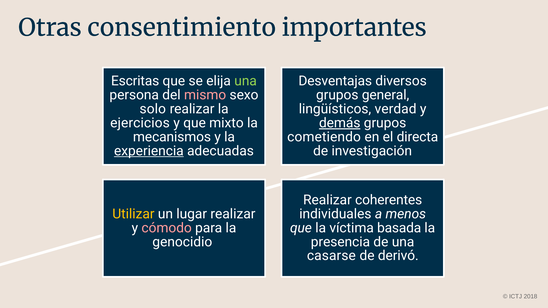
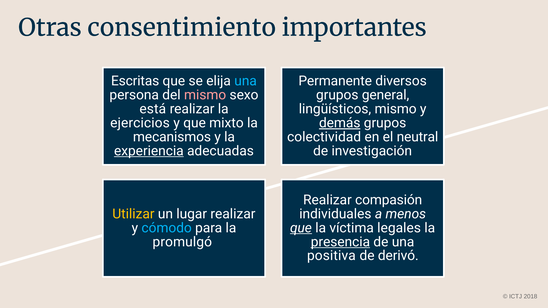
una at (246, 81) colour: light green -> light blue
Desventajas: Desventajas -> Permanente
solo: solo -> está
lingüísticos verdad: verdad -> mismo
cometiendo: cometiendo -> colectividad
directa: directa -> neutral
coherentes: coherentes -> compasión
cómodo colour: pink -> light blue
que at (301, 228) underline: none -> present
basada: basada -> legales
genocidio: genocidio -> promulgó
presencia underline: none -> present
casarse: casarse -> positiva
